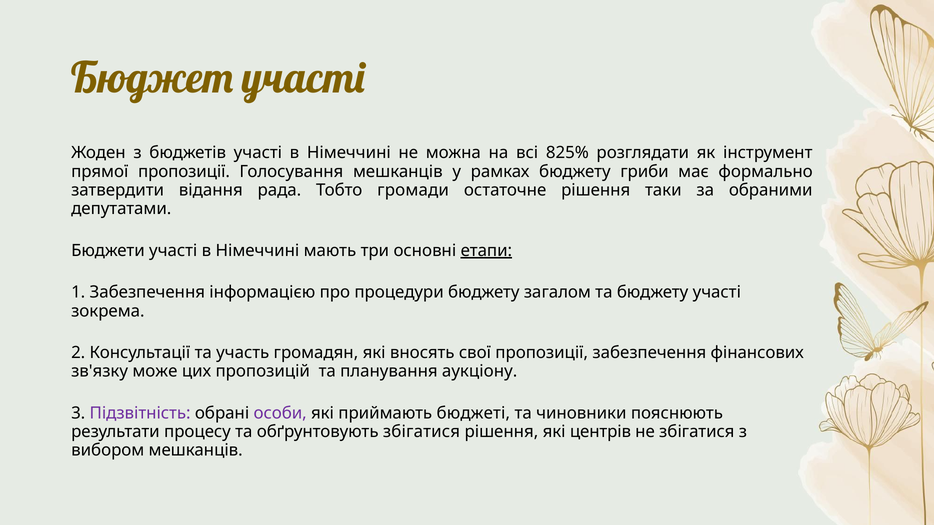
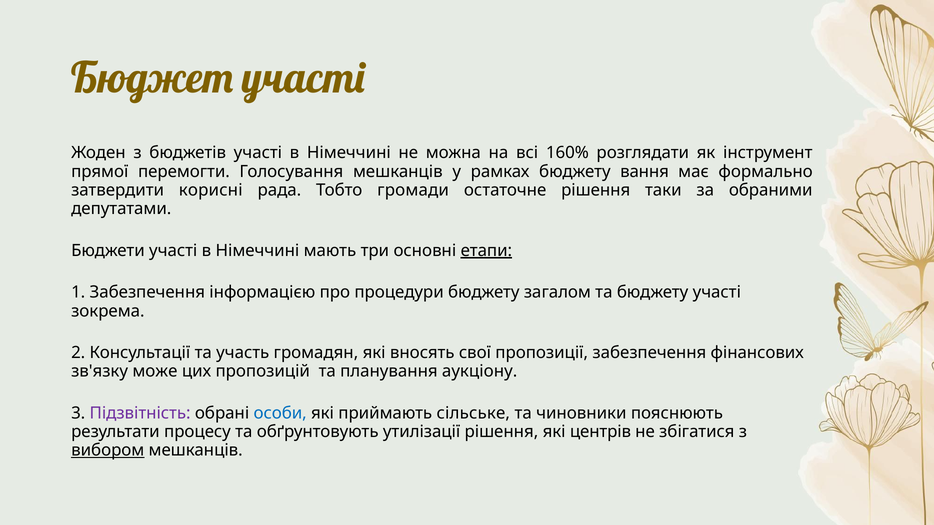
825%: 825% -> 160%
прямої пропозиції: пропозиції -> перемогти
гриби: гриби -> вання
відання: відання -> корисні
особи colour: purple -> blue
бюджеті: бюджеті -> сільське
обґрунтовують збігатися: збігатися -> утилізації
вибором underline: none -> present
